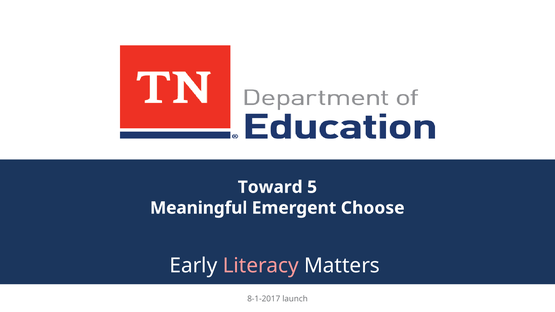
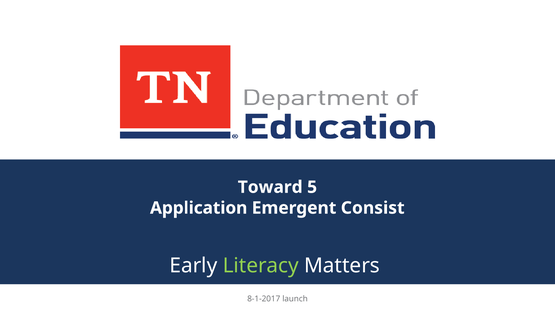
Meaningful: Meaningful -> Application
Choose: Choose -> Consist
Literacy colour: pink -> light green
